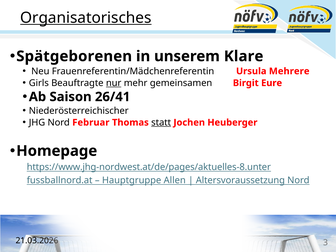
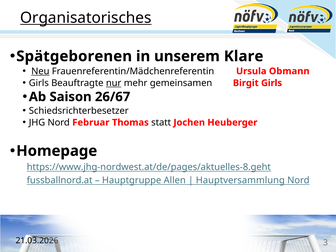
Neu underline: none -> present
Mehrere: Mehrere -> Obmann
Birgit Eure: Eure -> Girls
26/41: 26/41 -> 26/67
Niederösterreichischer: Niederösterreichischer -> Schiedsrichterbesetzer
statt underline: present -> none
https://www.jhg-nordwest.at/de/pages/aktuelles-8.unter: https://www.jhg-nordwest.at/de/pages/aktuelles-8.unter -> https://www.jhg-nordwest.at/de/pages/aktuelles-8.geht
Altersvoraussetzung: Altersvoraussetzung -> Hauptversammlung
